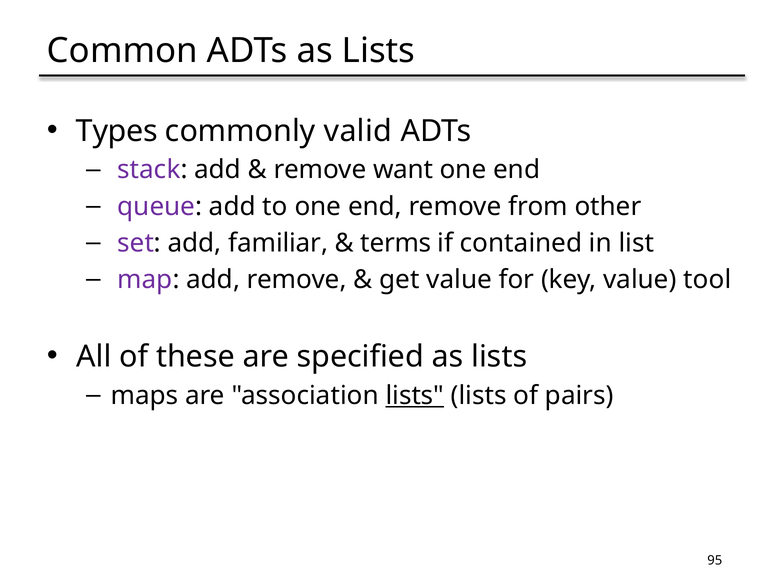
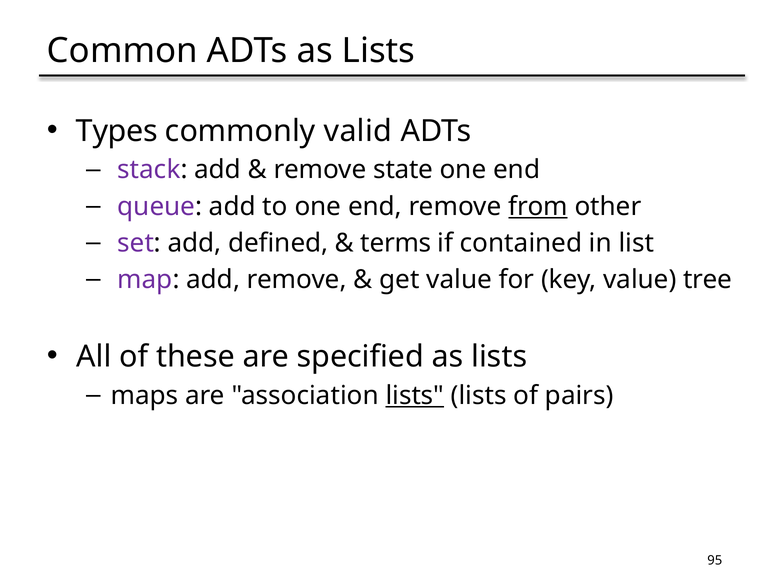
want: want -> state
from underline: none -> present
familiar: familiar -> defined
tool: tool -> tree
